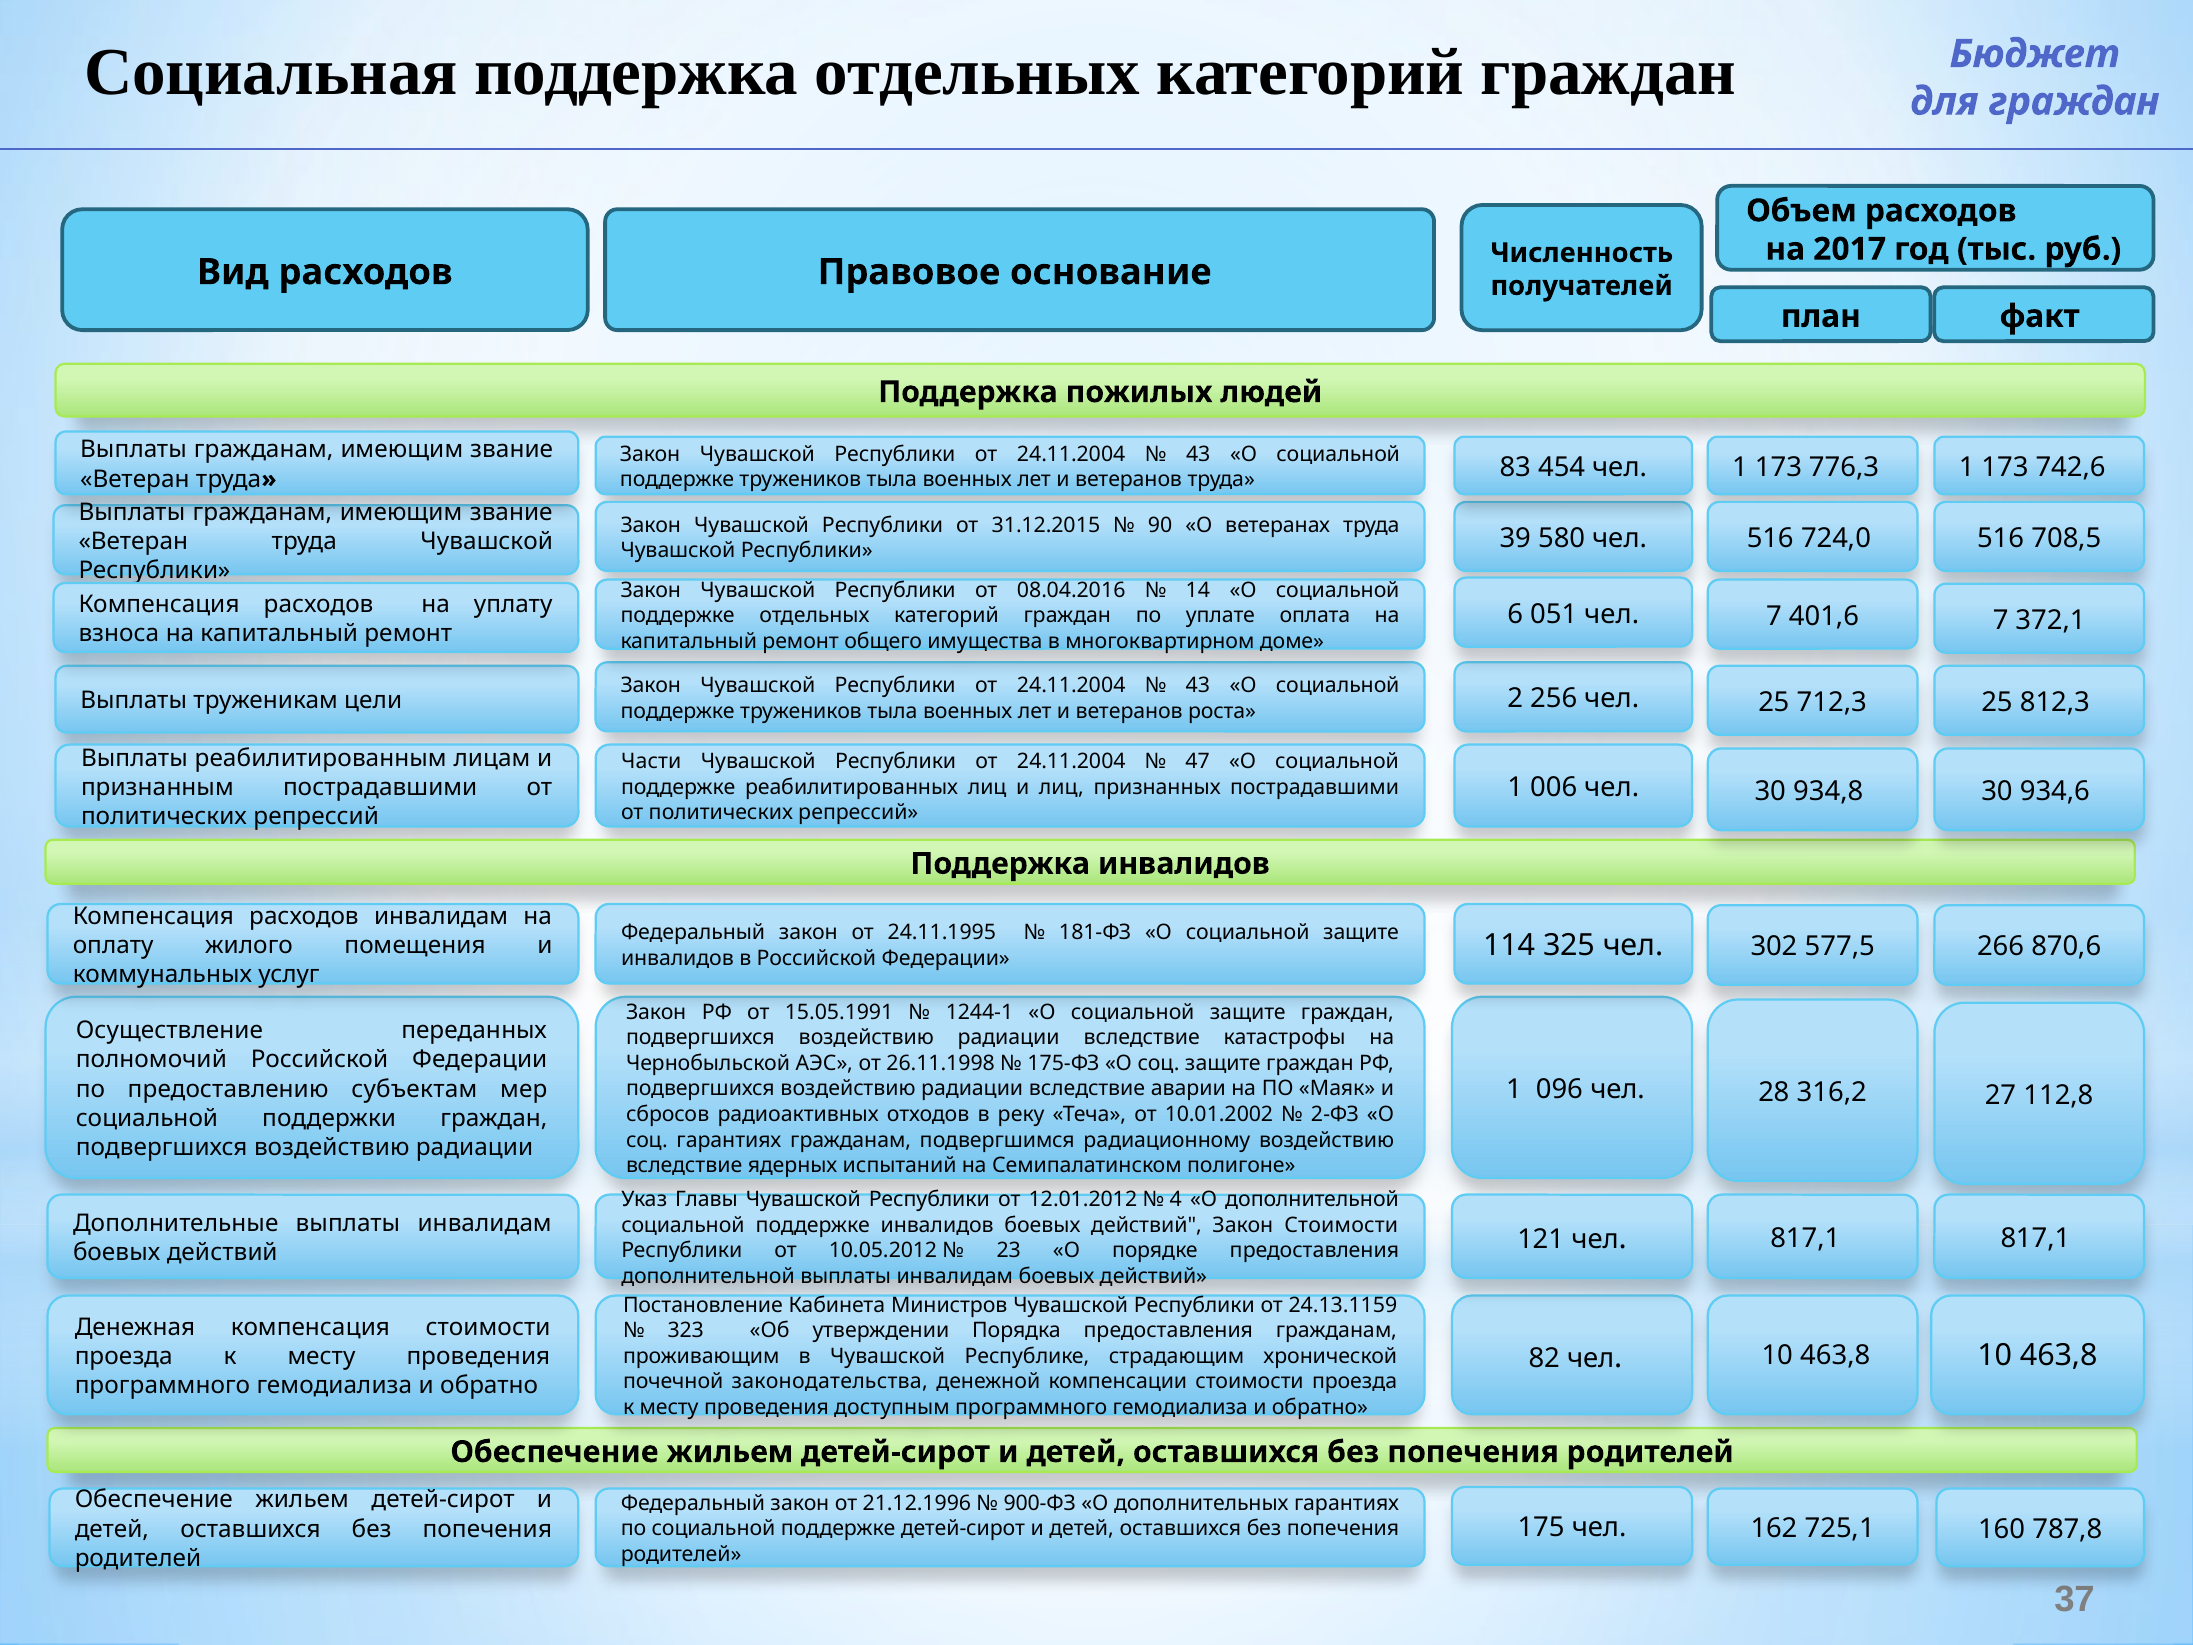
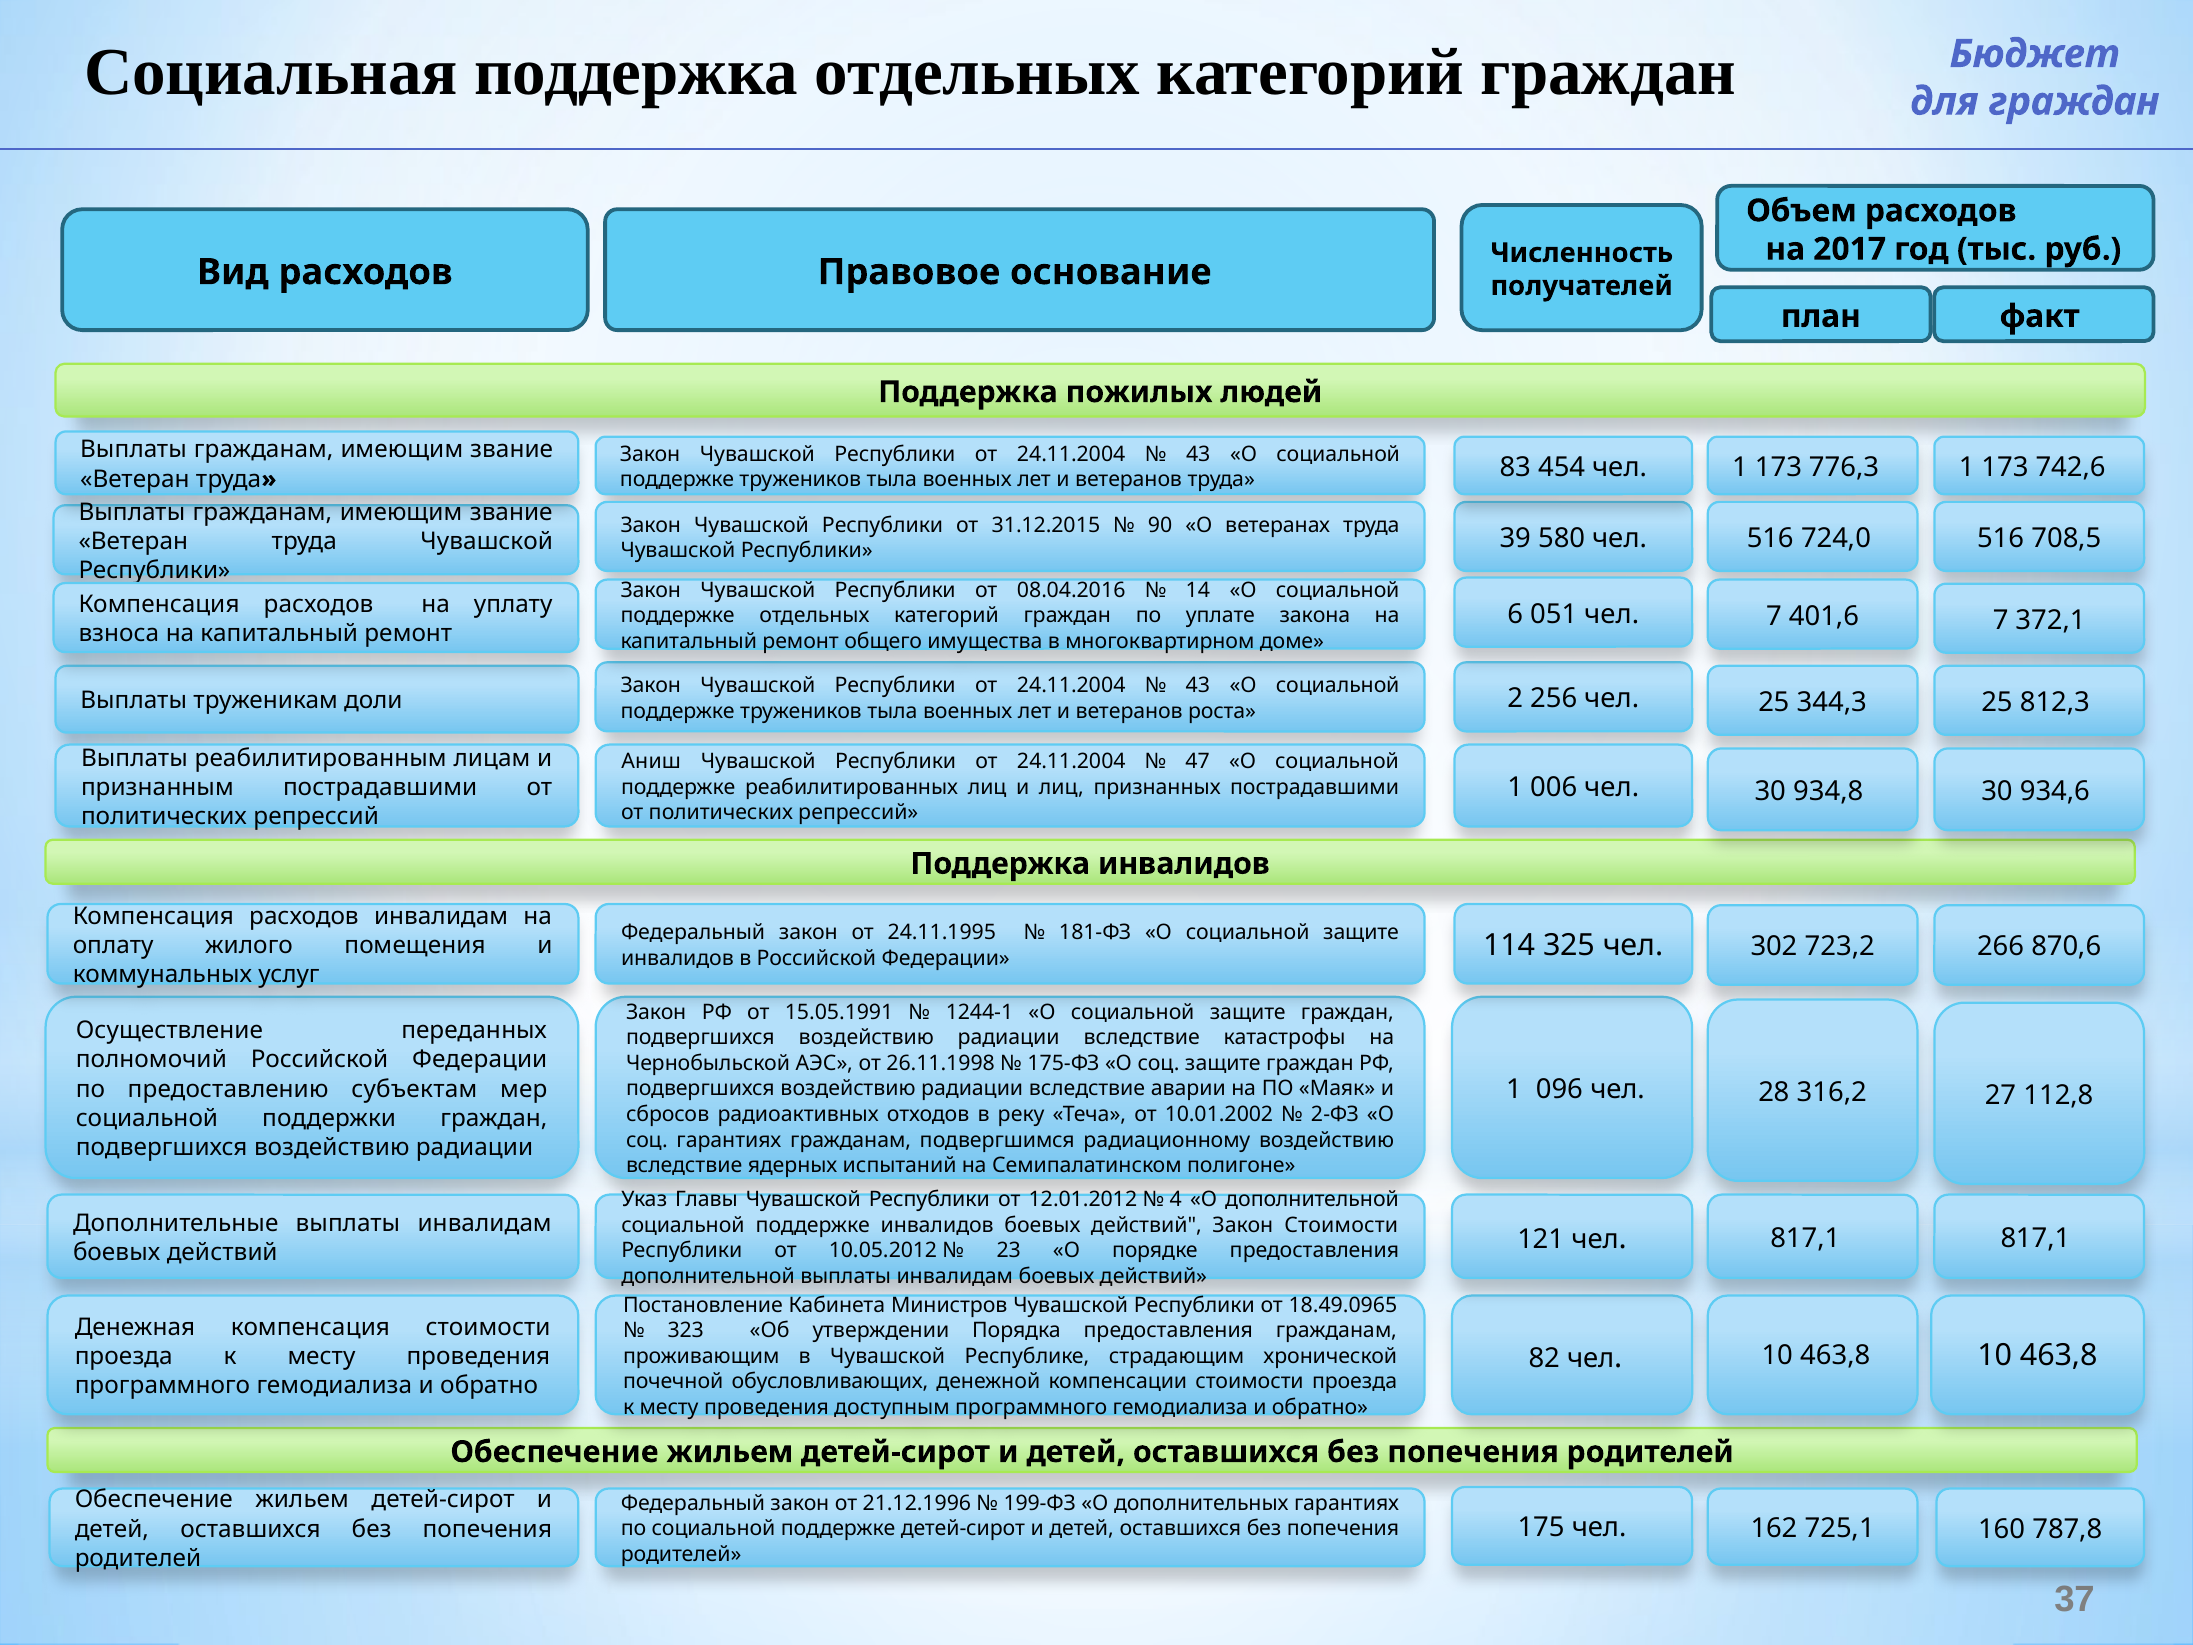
оплата: оплата -> закона
цели: цели -> доли
712,3: 712,3 -> 344,3
Части: Части -> Аниш
577,5: 577,5 -> 723,2
24.13.1159: 24.13.1159 -> 18.49.0965
законодательства: законодательства -> обусловливающих
900-ФЗ: 900-ФЗ -> 199-ФЗ
